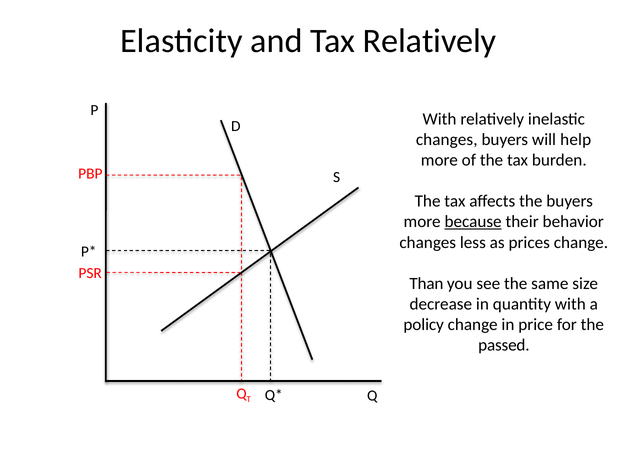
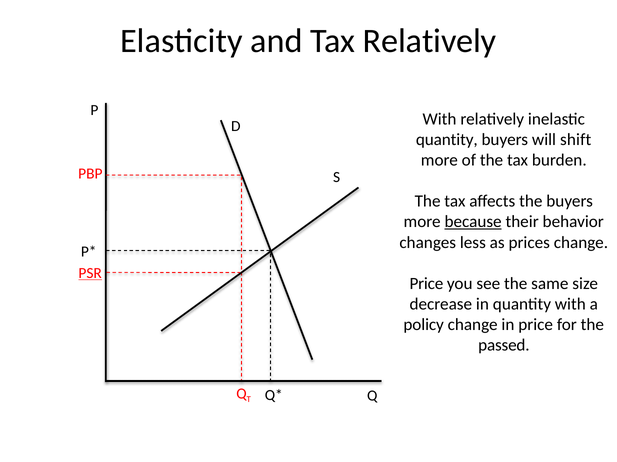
changes at (447, 140): changes -> quantity
help: help -> shift
PSR underline: none -> present
Than at (426, 284): Than -> Price
